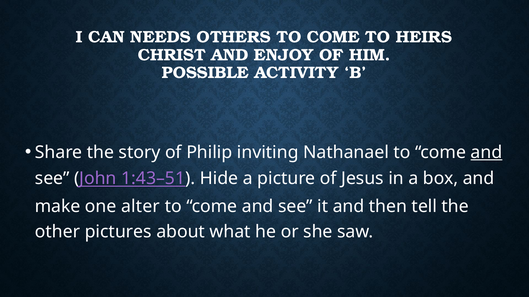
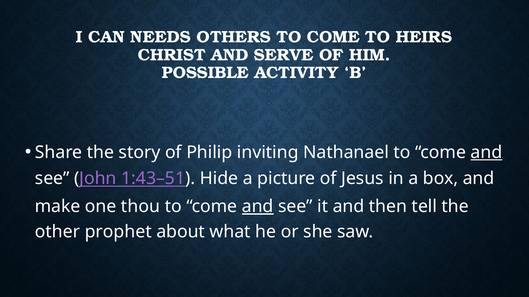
ENJOY: ENJOY -> SERVE
alter: alter -> thou
and at (258, 207) underline: none -> present
pictures: pictures -> prophet
